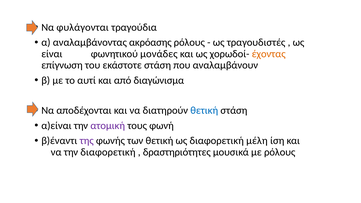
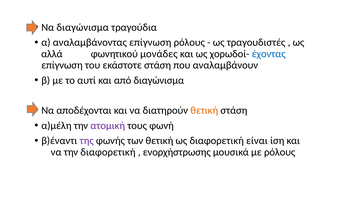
Να φυλάγονται: φυλάγονται -> διαγώνισμα
αναλαμβάνοντας ακρόασης: ακρόασης -> επίγνωση
είναι: είναι -> αλλά
έχοντας colour: orange -> blue
θετική at (204, 111) colour: blue -> orange
α)είναι: α)είναι -> α)μέλη
μέλη: μέλη -> είναι
δραστηριότητες: δραστηριότητες -> ενορχήστρωσης
